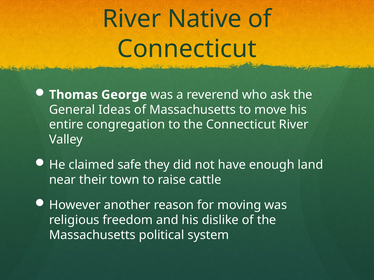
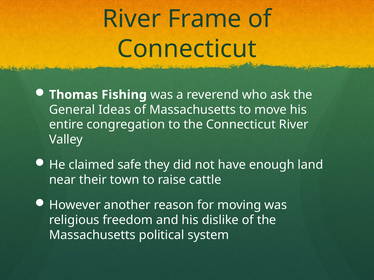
Native: Native -> Frame
George: George -> Fishing
